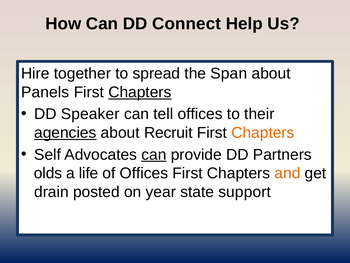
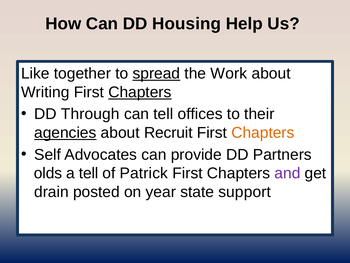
Connect: Connect -> Housing
Hire: Hire -> Like
spread underline: none -> present
Span: Span -> Work
Panels: Panels -> Writing
Speaker: Speaker -> Through
can at (154, 154) underline: present -> none
a life: life -> tell
of Offices: Offices -> Patrick
and colour: orange -> purple
